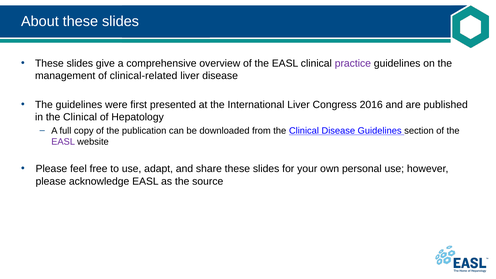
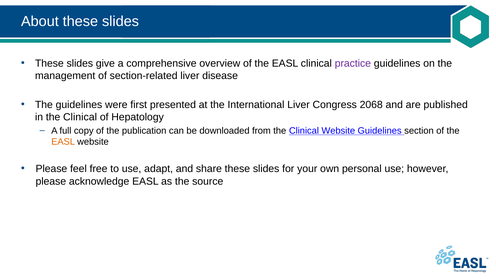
clinical-related: clinical-related -> section-related
2016: 2016 -> 2068
Clinical Disease: Disease -> Website
EASL at (63, 142) colour: purple -> orange
